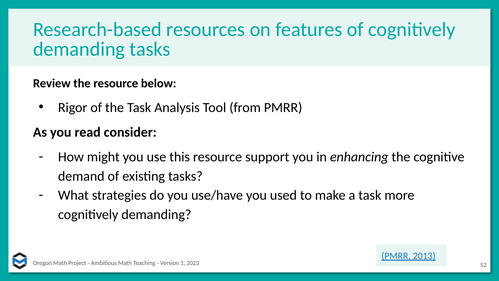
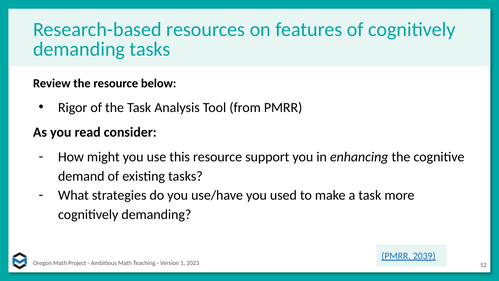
2013: 2013 -> 2039
